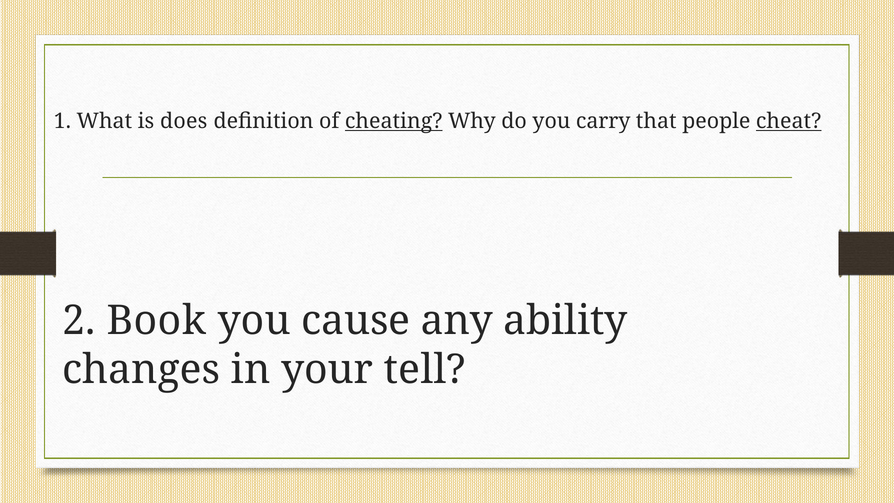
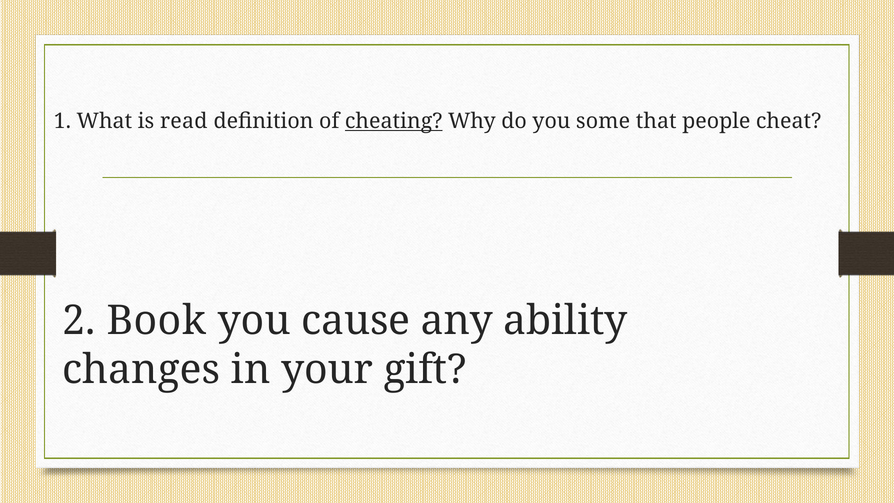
does: does -> read
carry: carry -> some
cheat underline: present -> none
tell: tell -> gift
